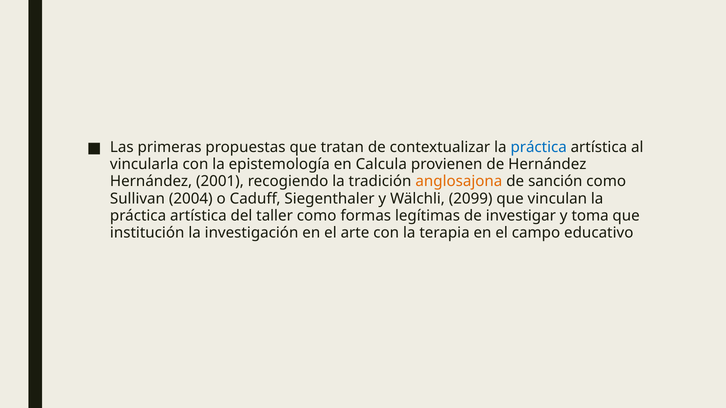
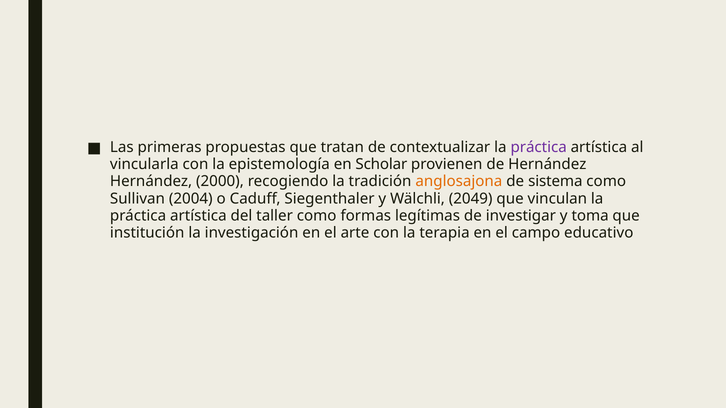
práctica at (539, 148) colour: blue -> purple
Calcula: Calcula -> Scholar
2001: 2001 -> 2000
sanción: sanción -> sistema
2099: 2099 -> 2049
